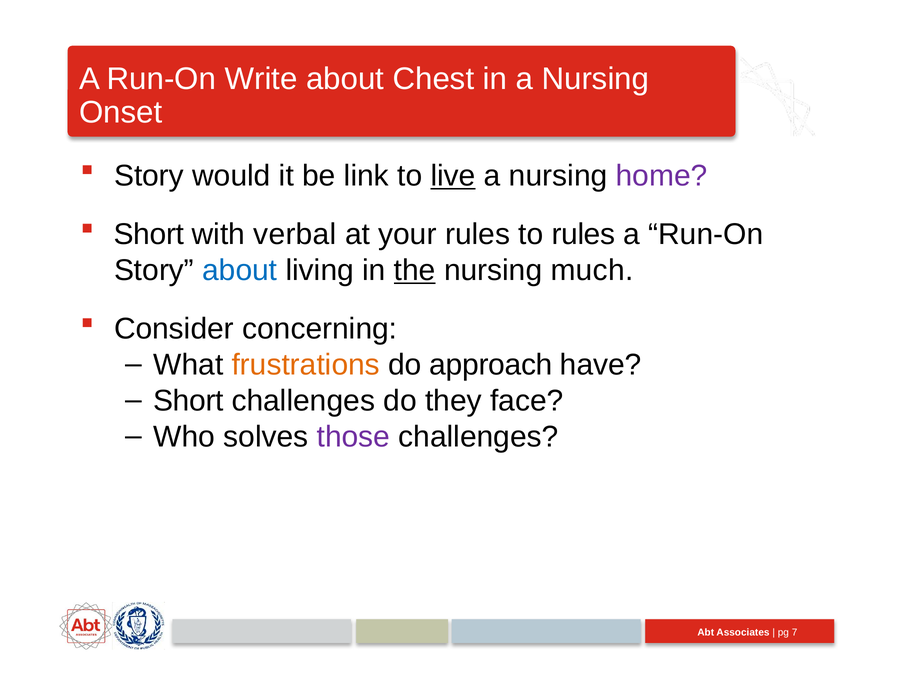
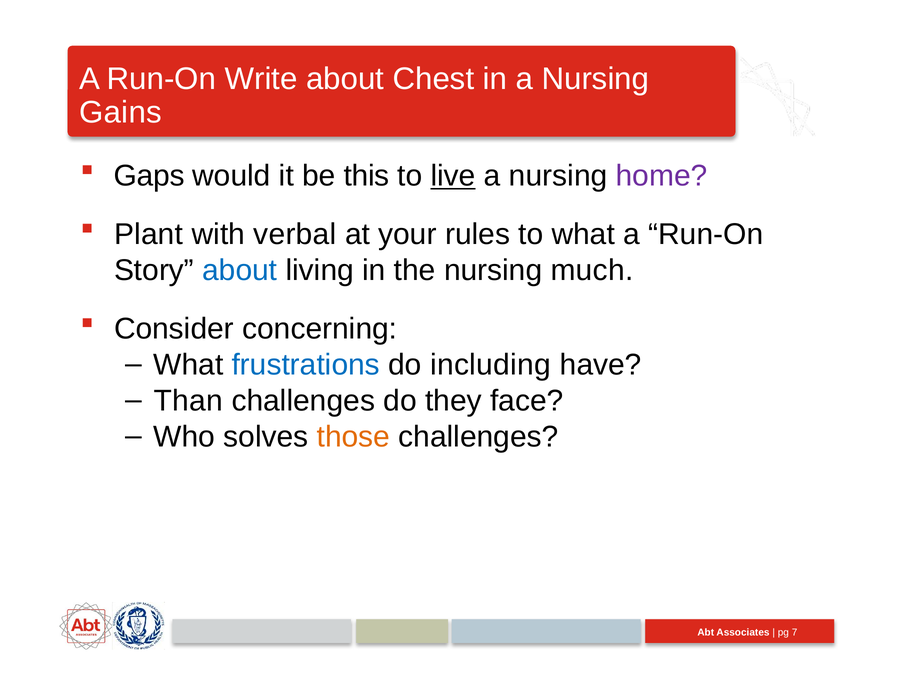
Onset: Onset -> Gains
Story at (149, 176): Story -> Gaps
link: link -> this
Short at (149, 234): Short -> Plant
to rules: rules -> what
the underline: present -> none
frustrations colour: orange -> blue
approach: approach -> including
Short at (189, 401): Short -> Than
those colour: purple -> orange
